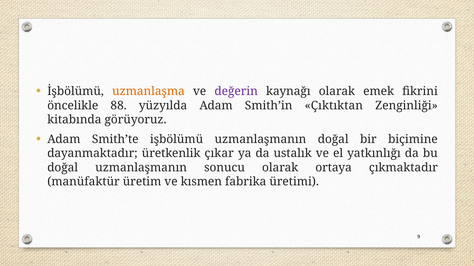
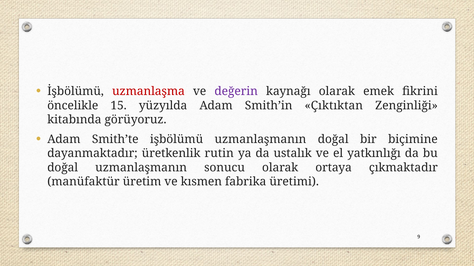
uzmanlaşma colour: orange -> red
88: 88 -> 15
çıkar: çıkar -> rutin
